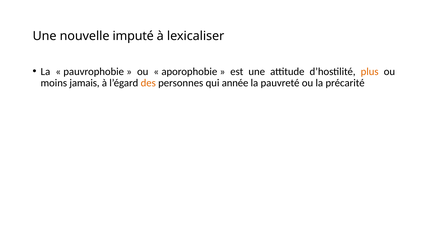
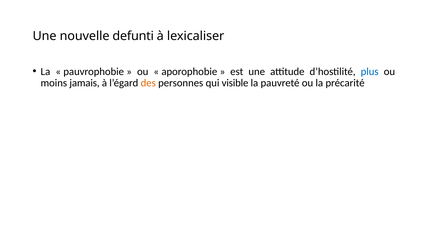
imputé: imputé -> defunti
plus colour: orange -> blue
année: année -> visible
